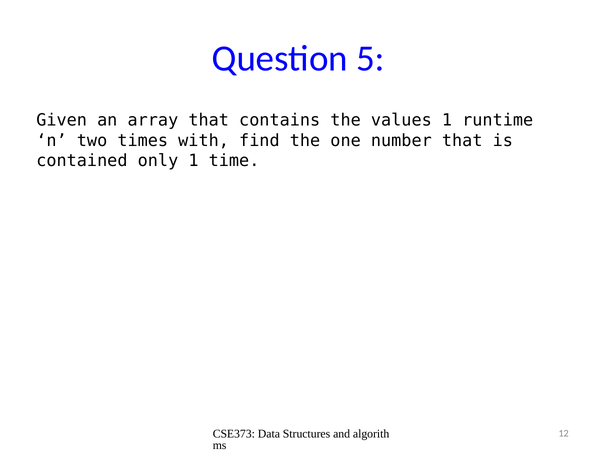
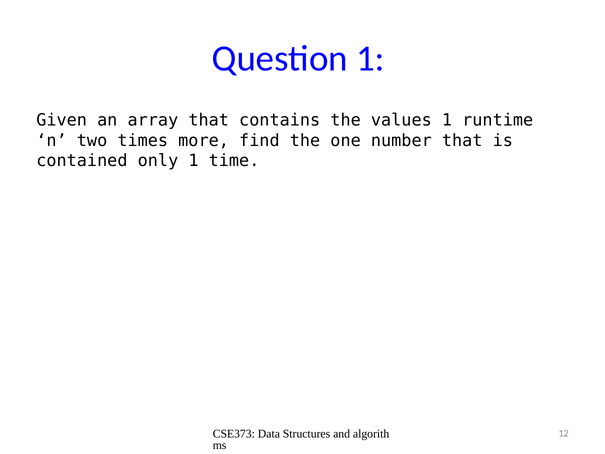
Question 5: 5 -> 1
with: with -> more
